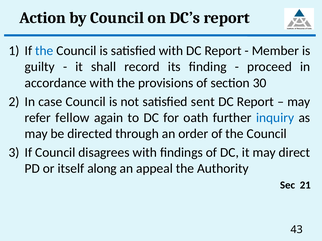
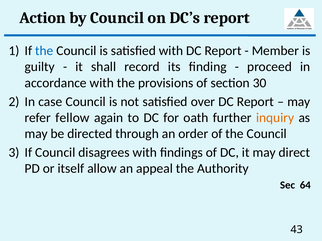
sent: sent -> over
inquiry colour: blue -> orange
along: along -> allow
21: 21 -> 64
